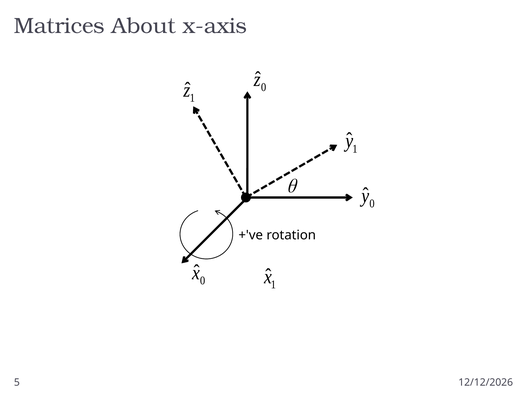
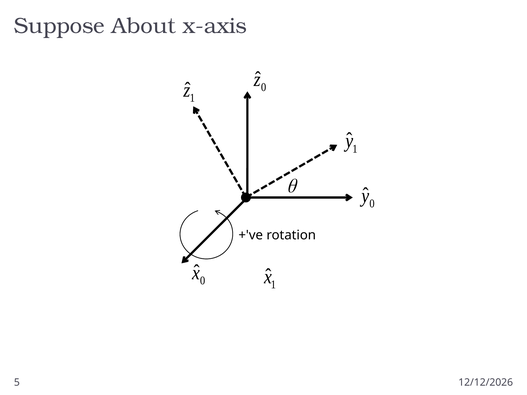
Matrices: Matrices -> Suppose
